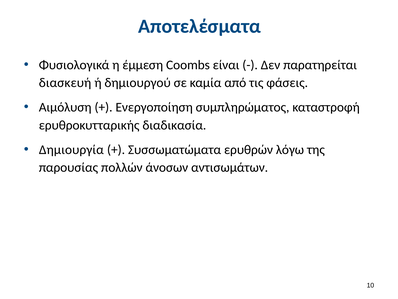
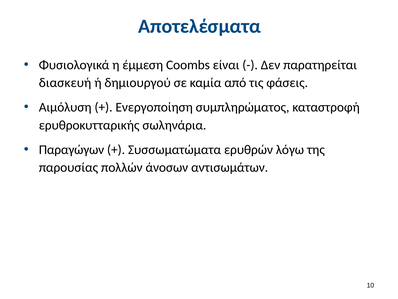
διαδικασία: διαδικασία -> σωληνάρια
Δημιουργία: Δημιουργία -> Παραγώγων
